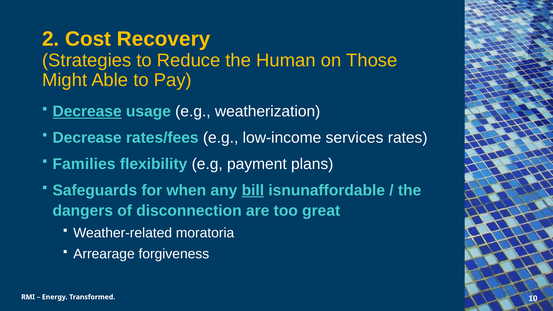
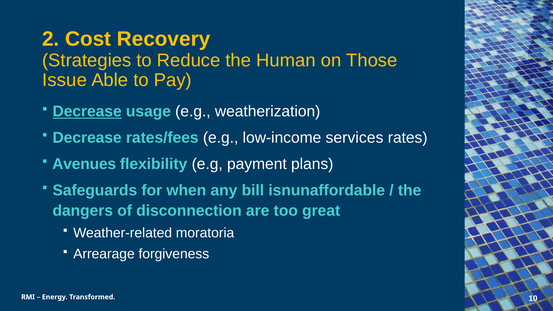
Might: Might -> Issue
Families: Families -> Avenues
bill underline: present -> none
